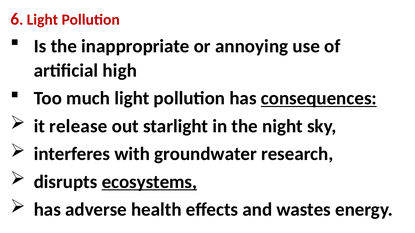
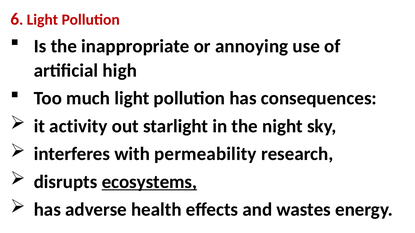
consequences underline: present -> none
release: release -> activity
groundwater: groundwater -> permeability
